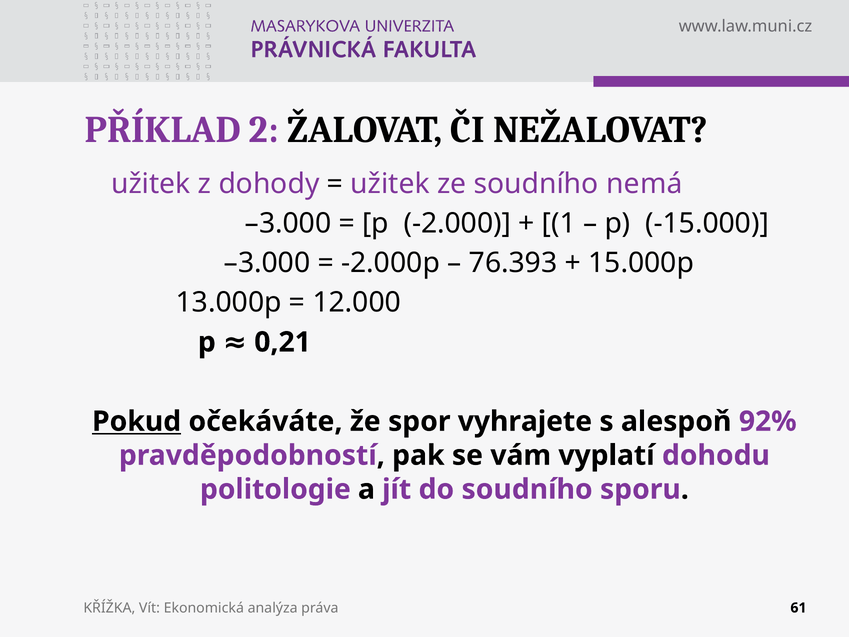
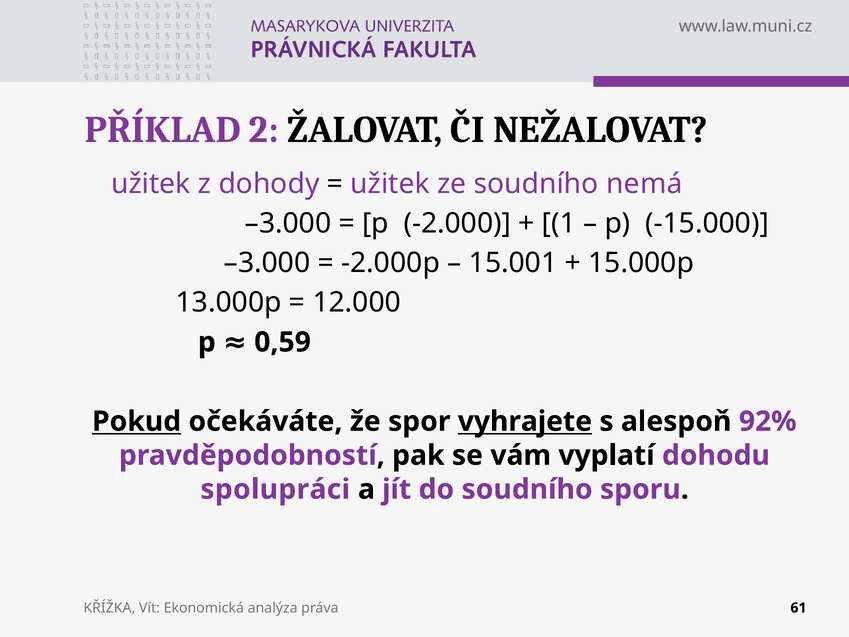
76.393: 76.393 -> 15.001
0,21: 0,21 -> 0,59
vyhrajete underline: none -> present
politologie: politologie -> spolupráci
